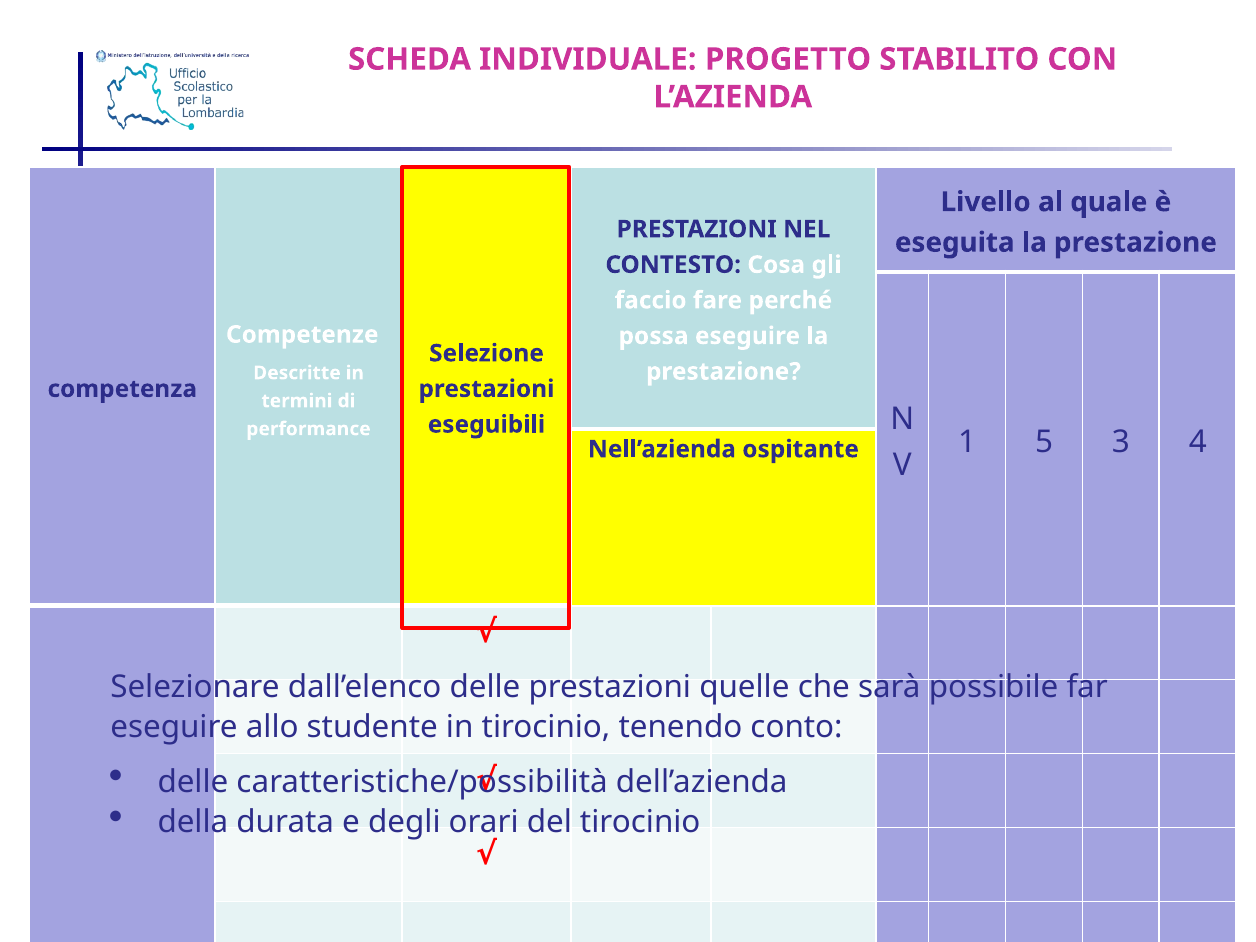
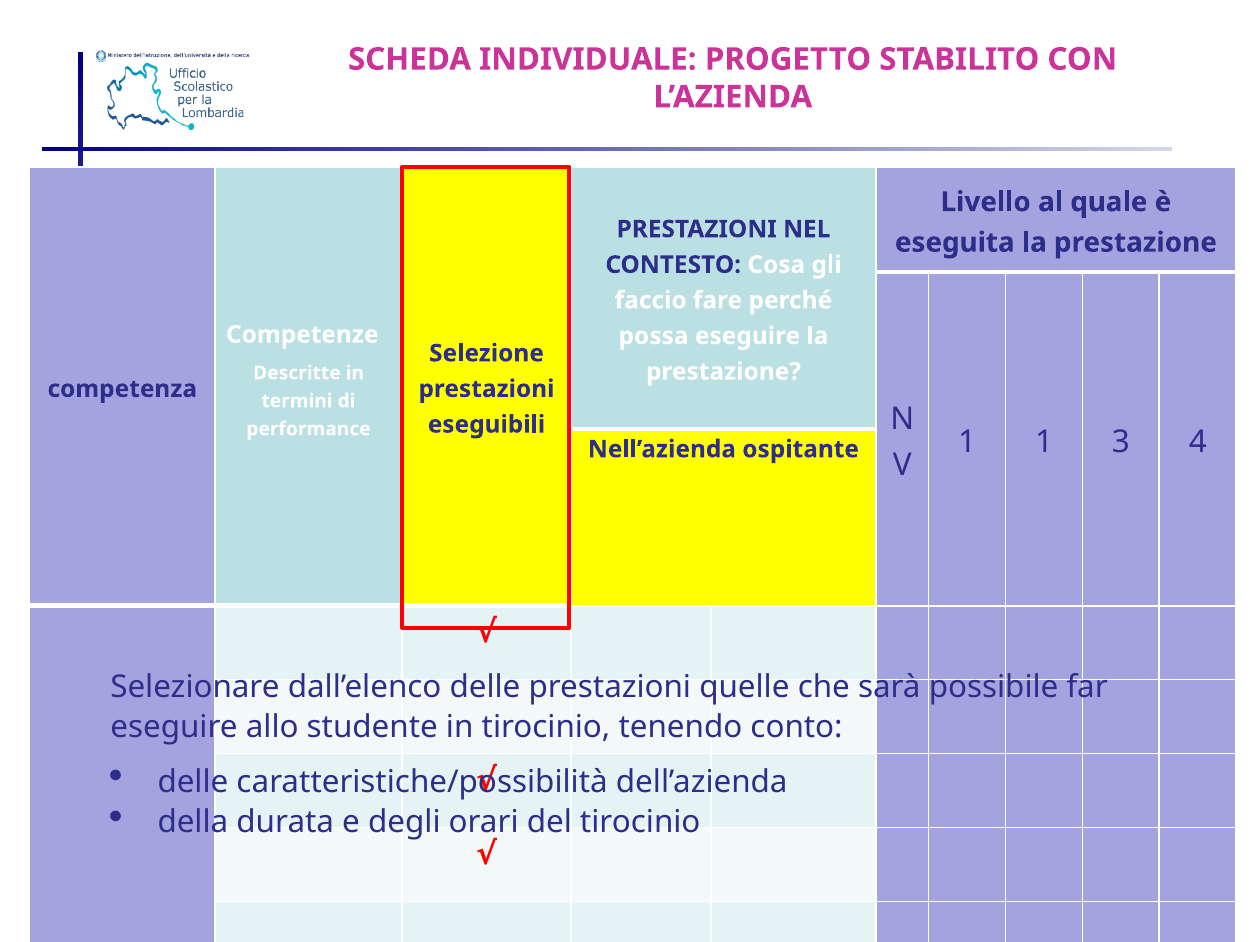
1 5: 5 -> 1
